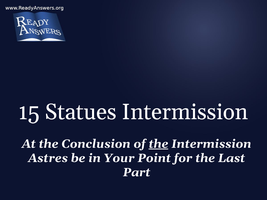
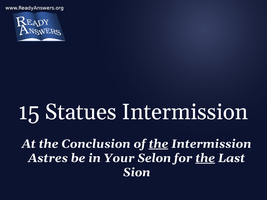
Point: Point -> Selon
the at (205, 158) underline: none -> present
Part: Part -> Sion
